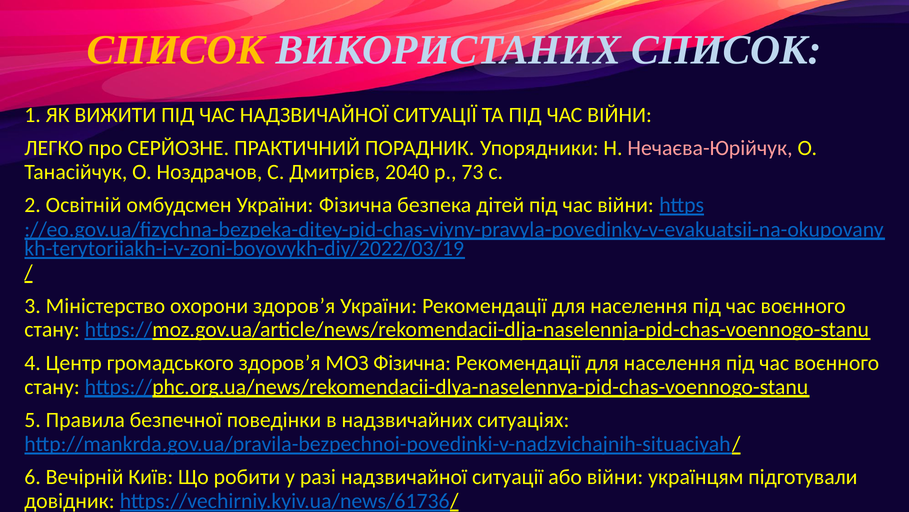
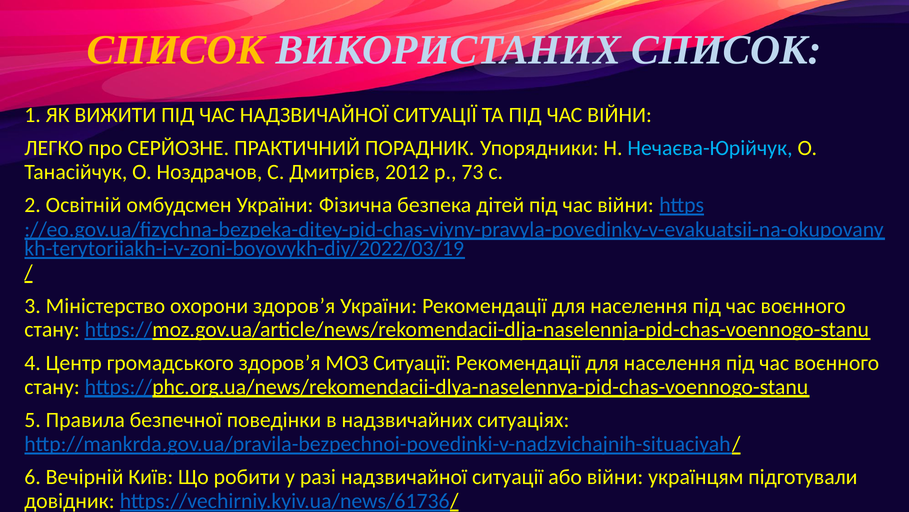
Нечаєва-Юрійчук colour: pink -> light blue
2040: 2040 -> 2012
МОЗ Фізична: Фізична -> Ситуації
